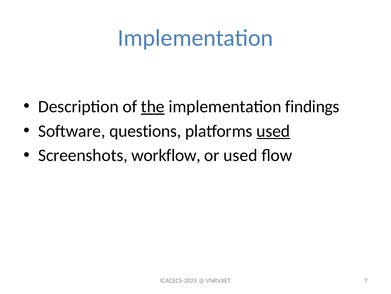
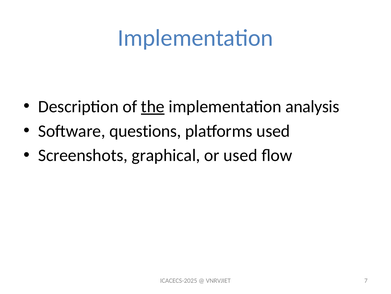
findings: findings -> analysis
used at (273, 131) underline: present -> none
workflow: workflow -> graphical
